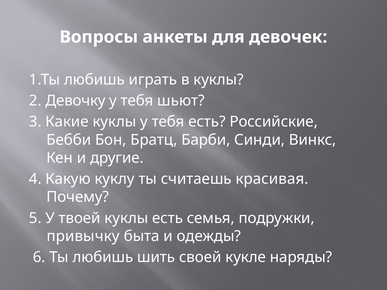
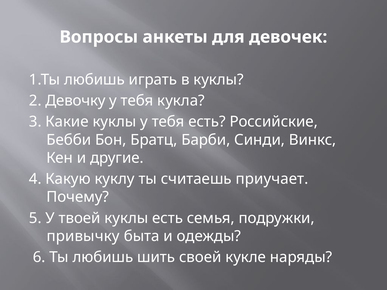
шьют: шьют -> кукла
красивая: красивая -> приучает
